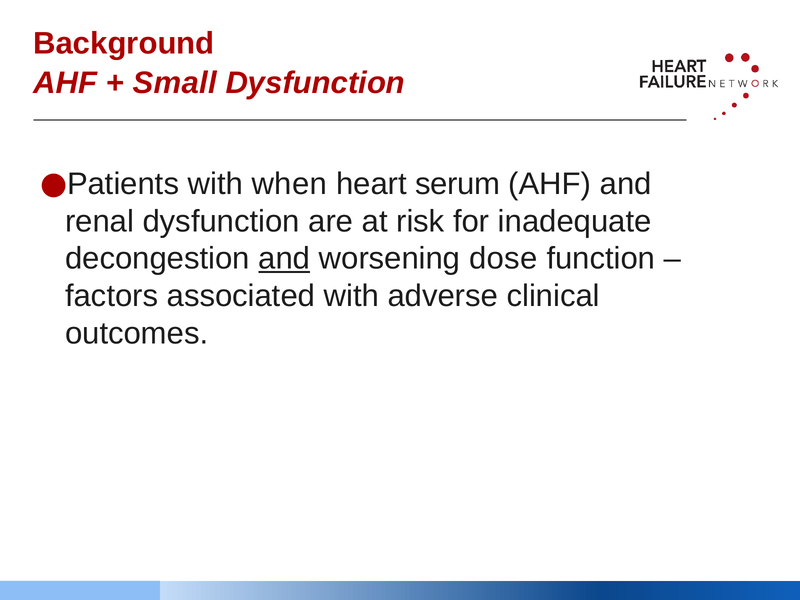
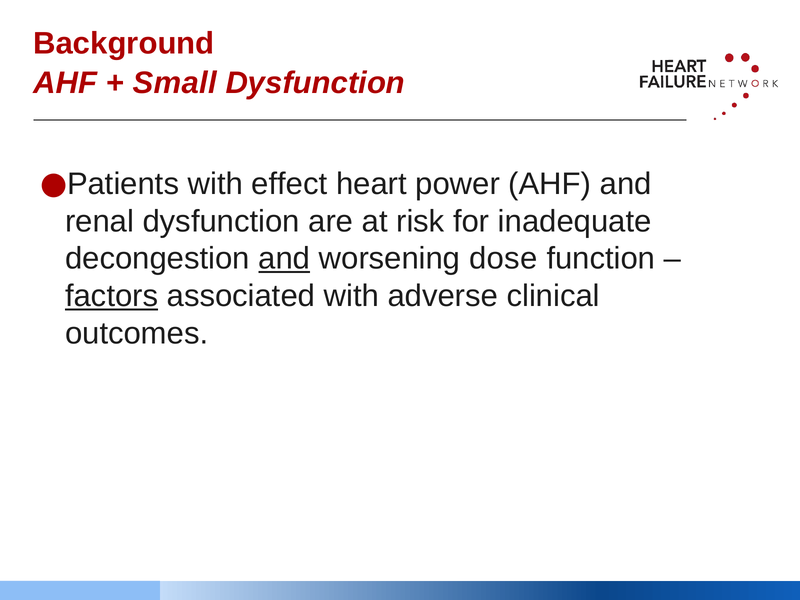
when: when -> effect
serum: serum -> power
factors underline: none -> present
